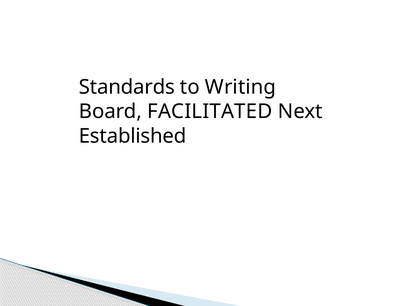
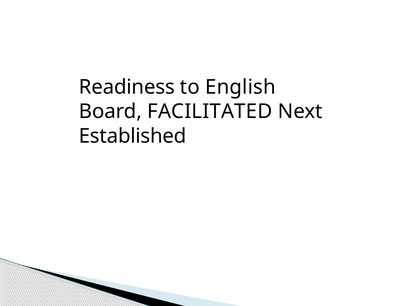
Standards: Standards -> Readiness
Writing: Writing -> English
